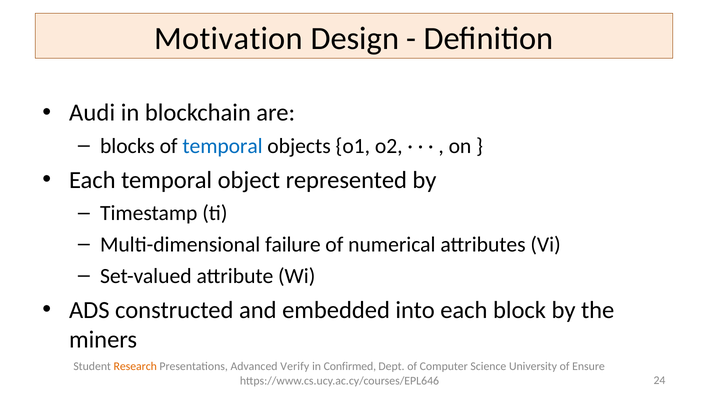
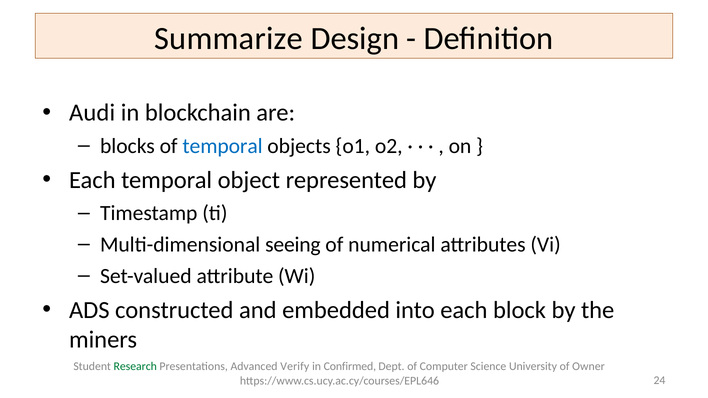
Motivation: Motivation -> Summarize
failure: failure -> seeing
Research colour: orange -> green
Ensure: Ensure -> Owner
